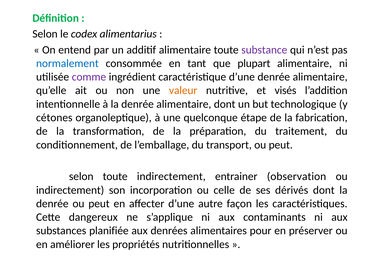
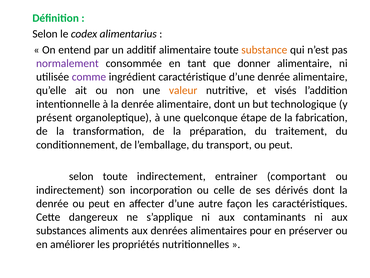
substance colour: purple -> orange
normalement colour: blue -> purple
plupart: plupart -> donner
cétones: cétones -> présent
observation: observation -> comportant
planifiée: planifiée -> aliments
